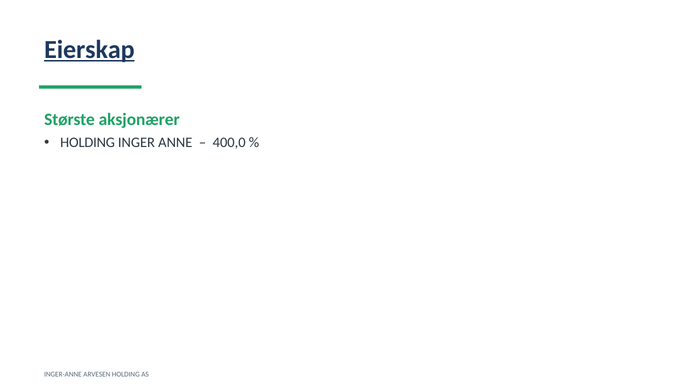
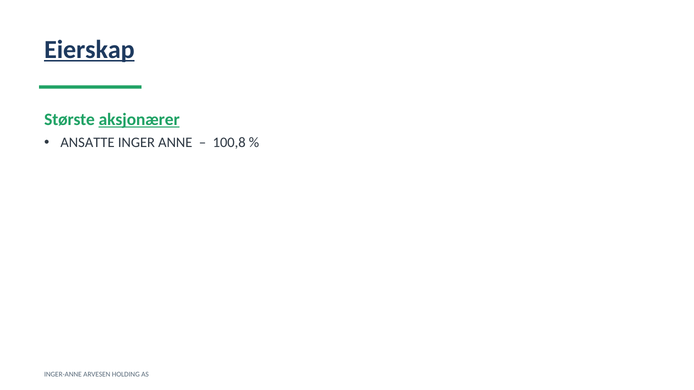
aksjonærer underline: none -> present
HOLDING at (88, 143): HOLDING -> ANSATTE
400,0: 400,0 -> 100,8
